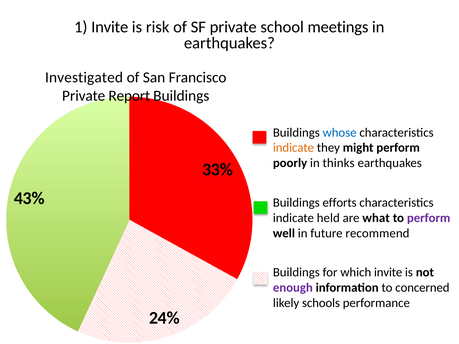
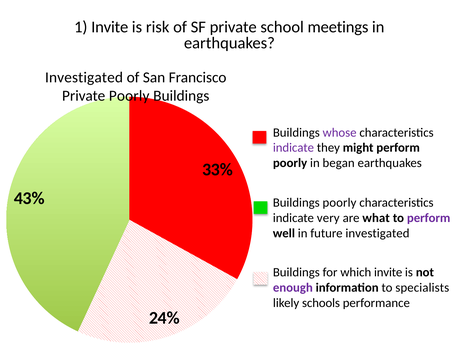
Private Report: Report -> Poorly
whose colour: blue -> purple
indicate at (293, 148) colour: orange -> purple
thinks: thinks -> began
Buildings efforts: efforts -> poorly
held: held -> very
future recommend: recommend -> investigated
concerned: concerned -> specialists
